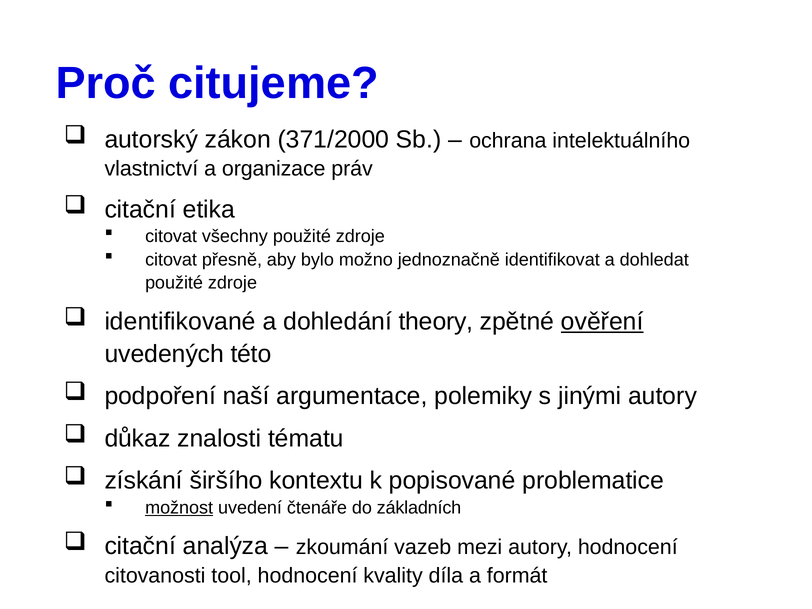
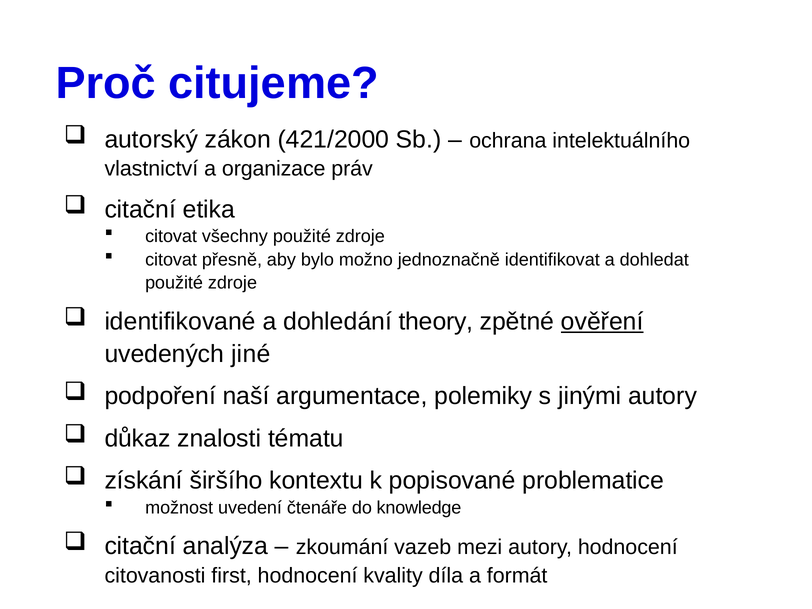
371/2000: 371/2000 -> 421/2000
této: této -> jiné
možnost underline: present -> none
základních: základních -> knowledge
tool: tool -> first
